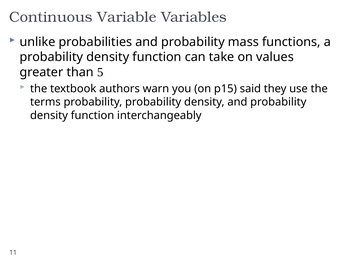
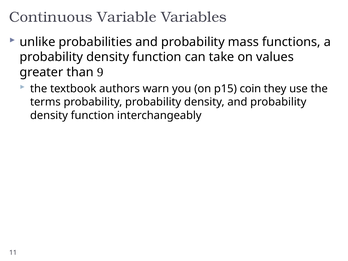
5: 5 -> 9
said: said -> coin
